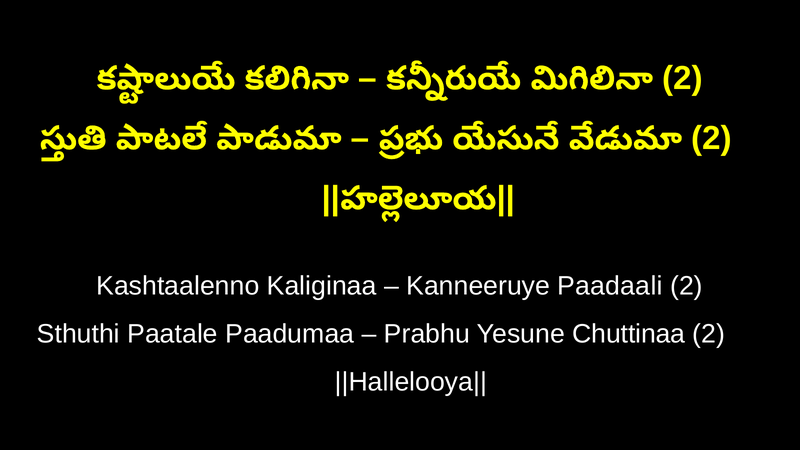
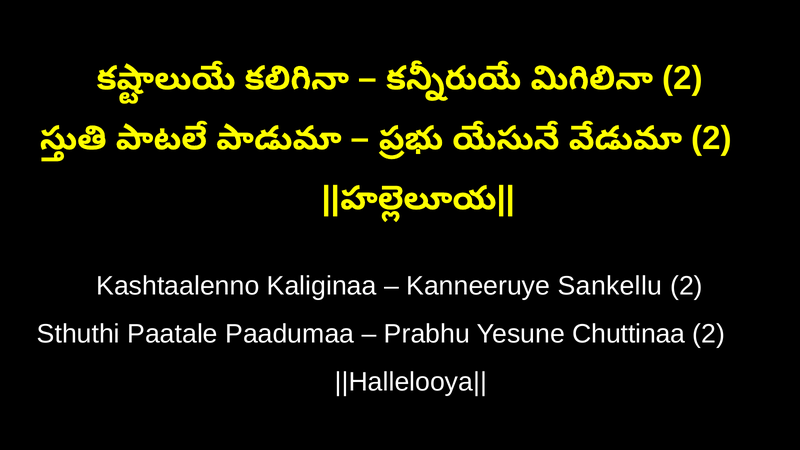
Paadaali: Paadaali -> Sankellu
